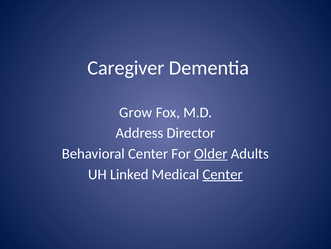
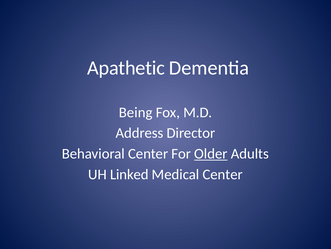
Caregiver: Caregiver -> Apathetic
Grow: Grow -> Being
Center at (223, 174) underline: present -> none
